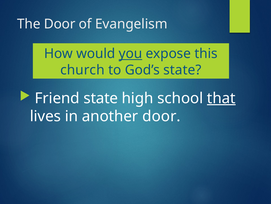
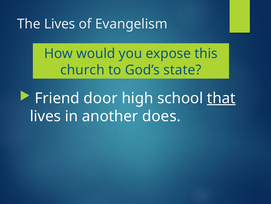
The Door: Door -> Lives
you underline: present -> none
Friend state: state -> door
another door: door -> does
